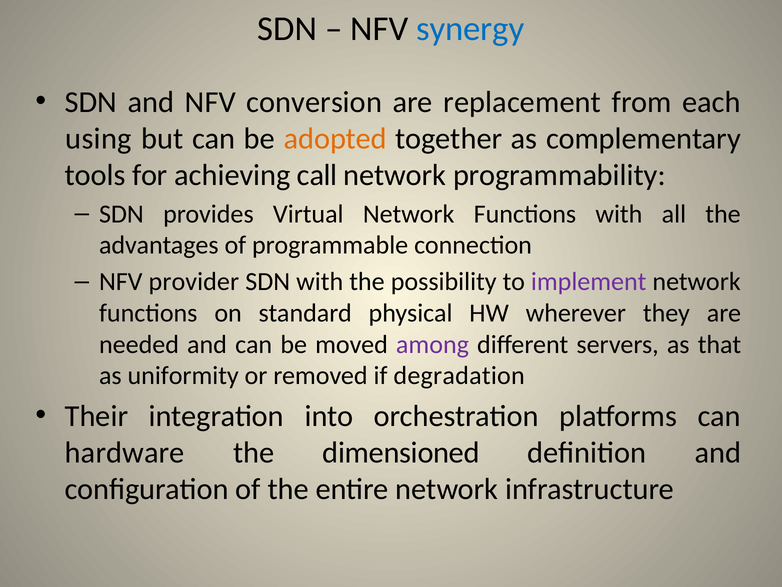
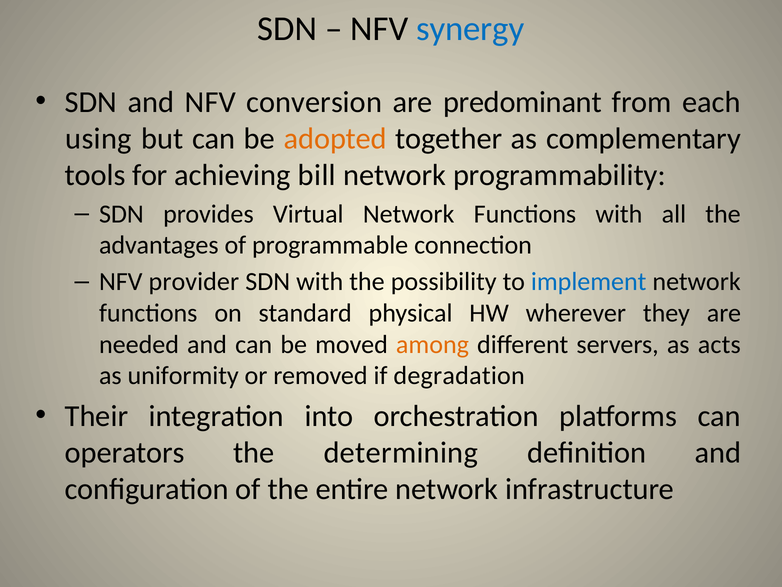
replacement: replacement -> predominant
call: call -> bill
implement colour: purple -> blue
among colour: purple -> orange
that: that -> acts
hardware: hardware -> operators
dimensioned: dimensioned -> determining
